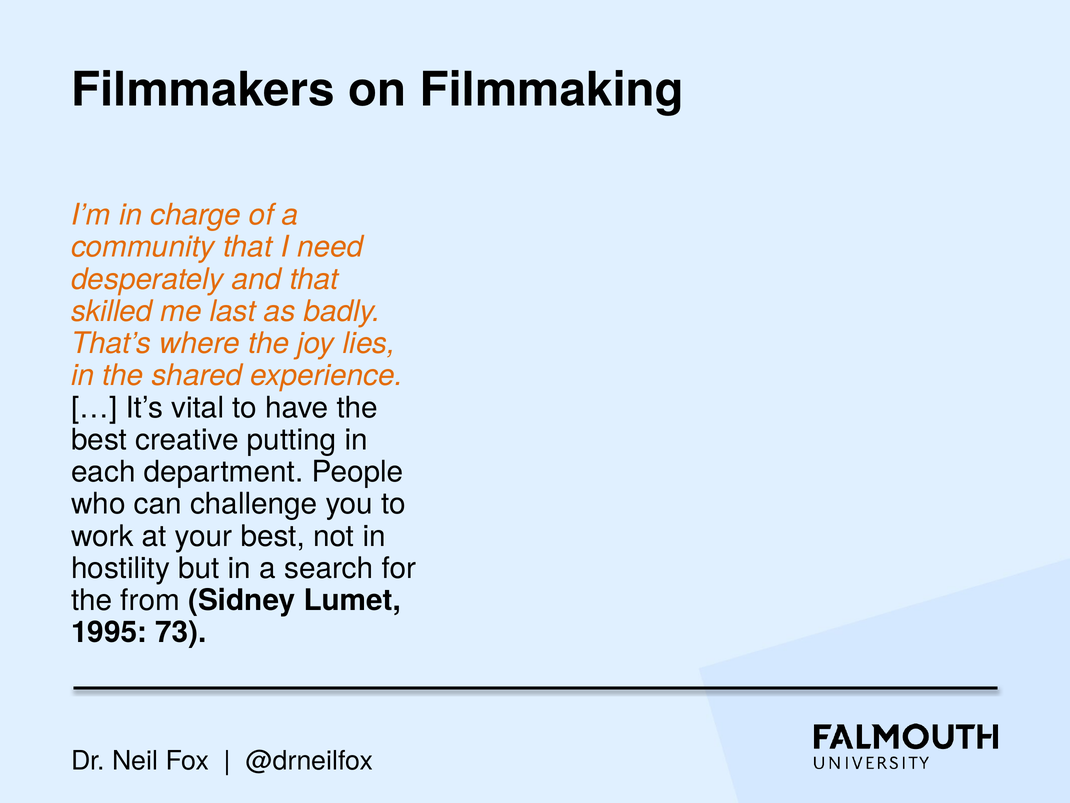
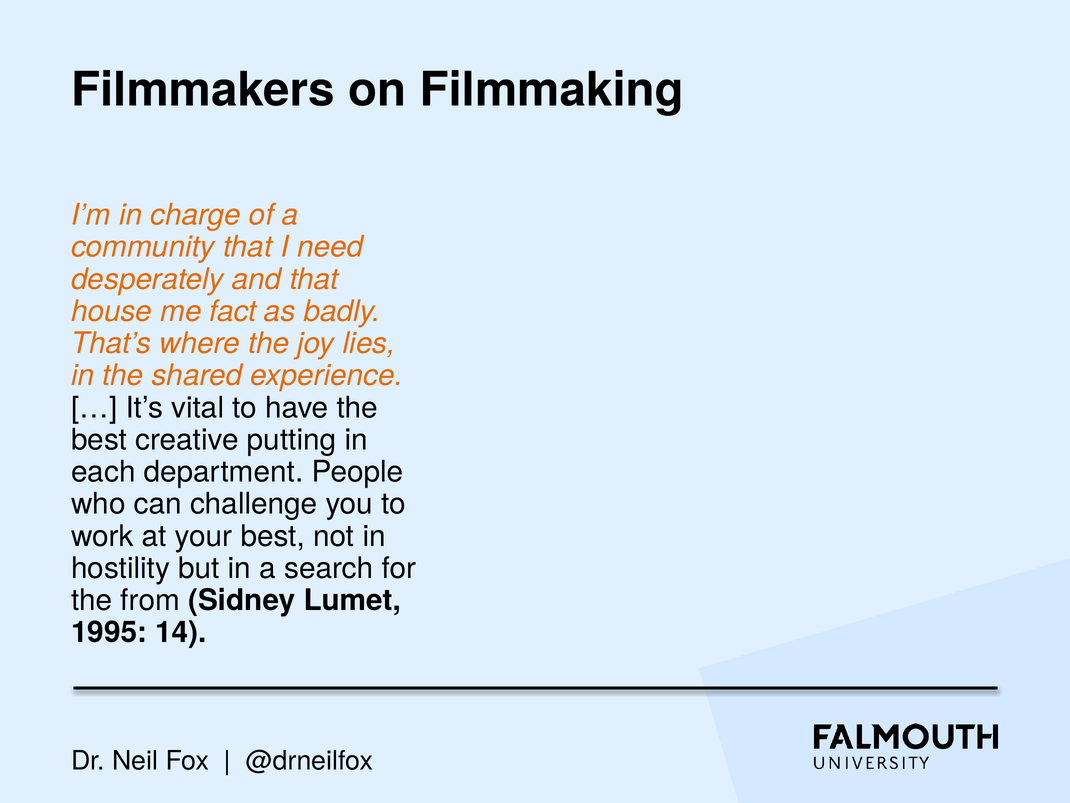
skilled: skilled -> house
last: last -> fact
73: 73 -> 14
